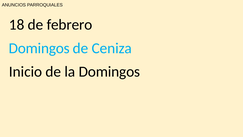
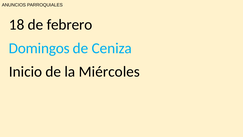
la Domingos: Domingos -> Miércoles
